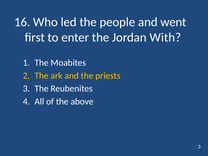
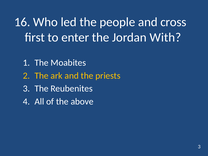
went: went -> cross
